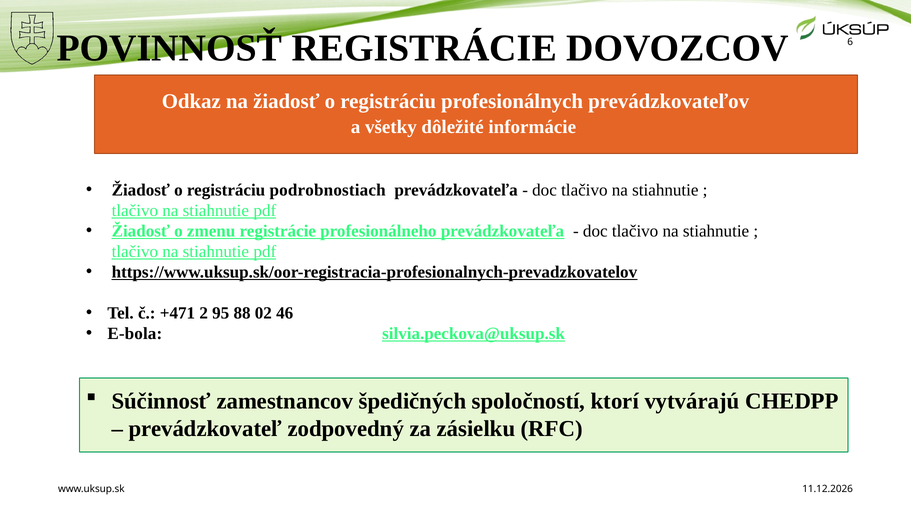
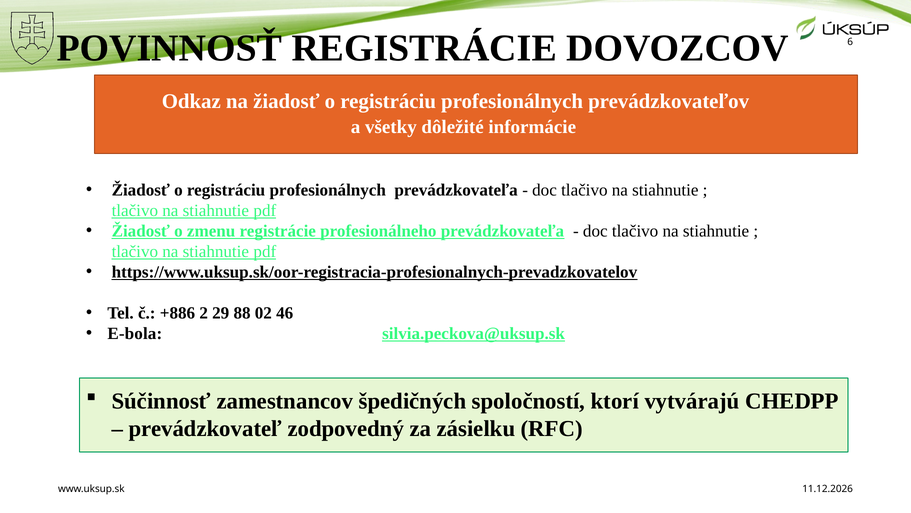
podrobnostiach at (328, 190): podrobnostiach -> profesionálnych
+471: +471 -> +886
95: 95 -> 29
